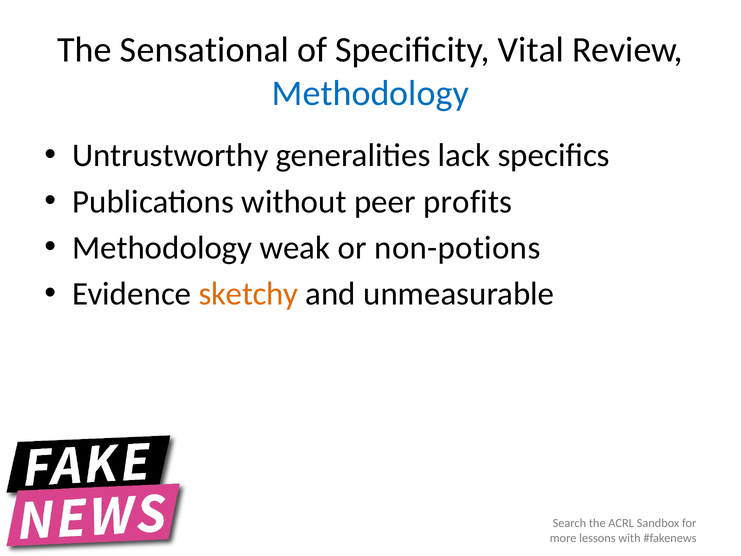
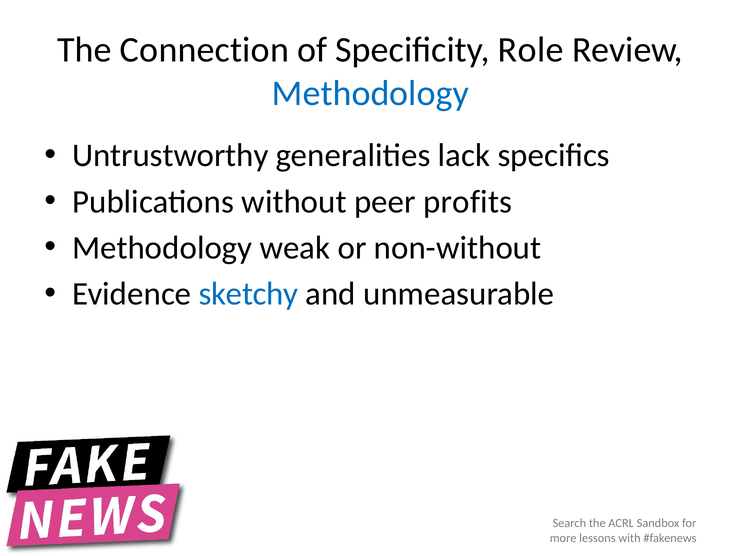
Sensational: Sensational -> Connection
Vital: Vital -> Role
non-potions: non-potions -> non-without
sketchy colour: orange -> blue
